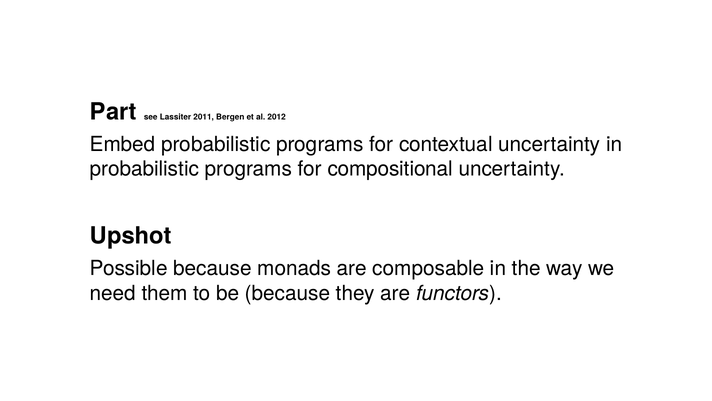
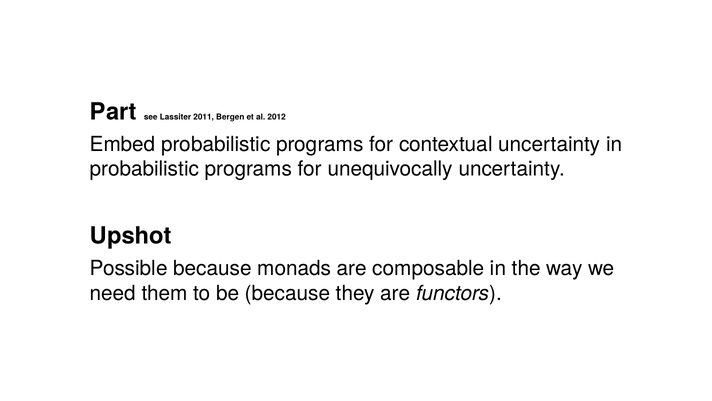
compositional: compositional -> unequivocally
